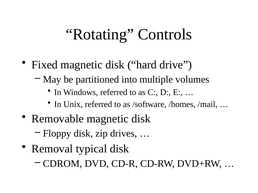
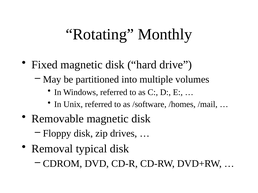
Controls: Controls -> Monthly
